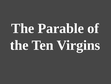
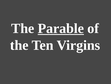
Parable underline: none -> present
